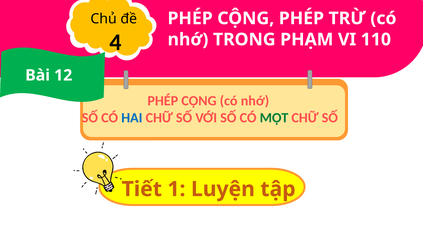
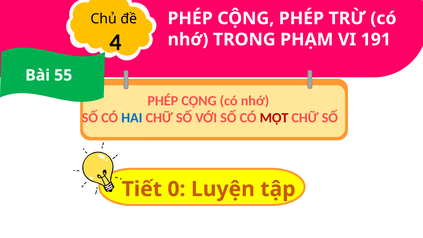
110: 110 -> 191
12: 12 -> 55
MỘT colour: green -> red
1: 1 -> 0
